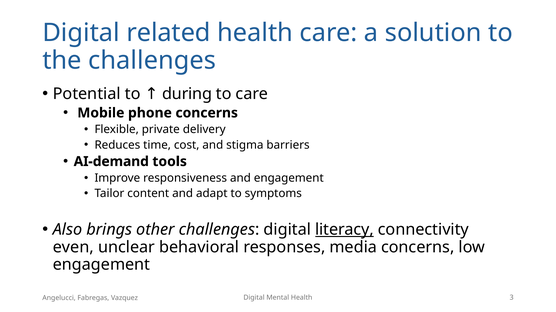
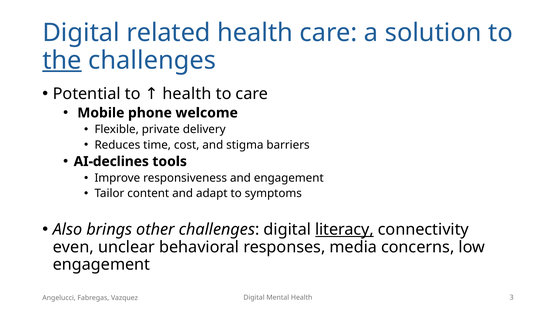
the underline: none -> present
to during: during -> health
phone concerns: concerns -> welcome
AI-demand: AI-demand -> AI-declines
